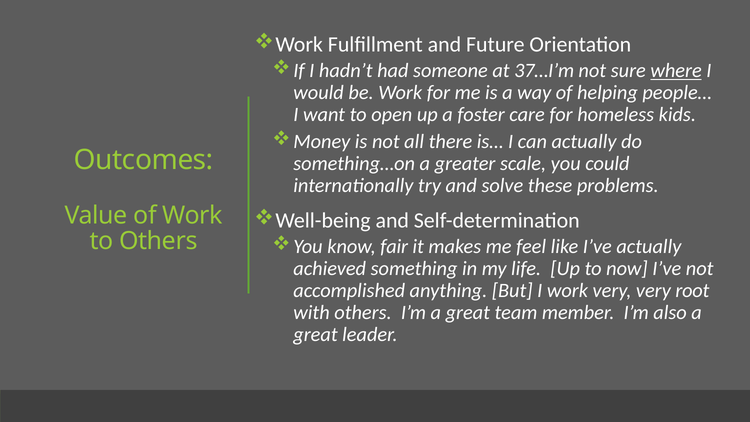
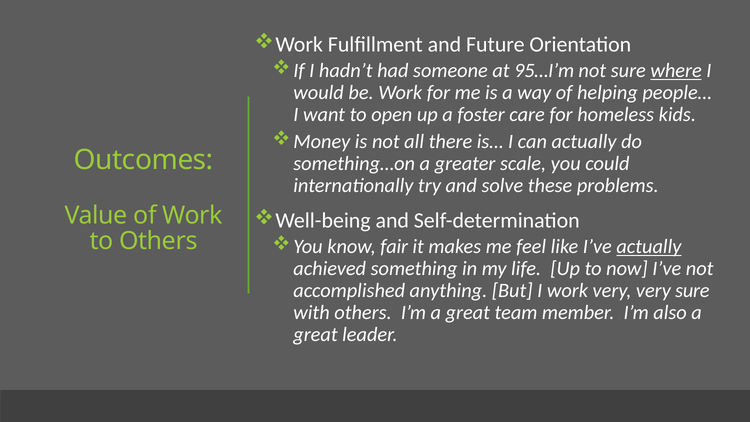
37…I’m: 37…I’m -> 95…I’m
actually at (649, 247) underline: none -> present
very root: root -> sure
